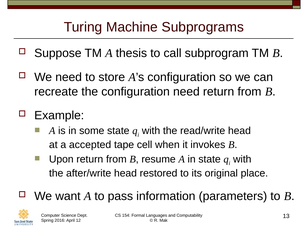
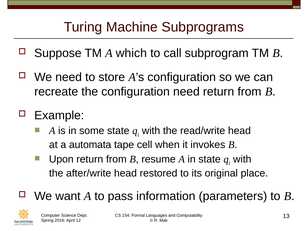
thesis: thesis -> which
accepted: accepted -> automata
